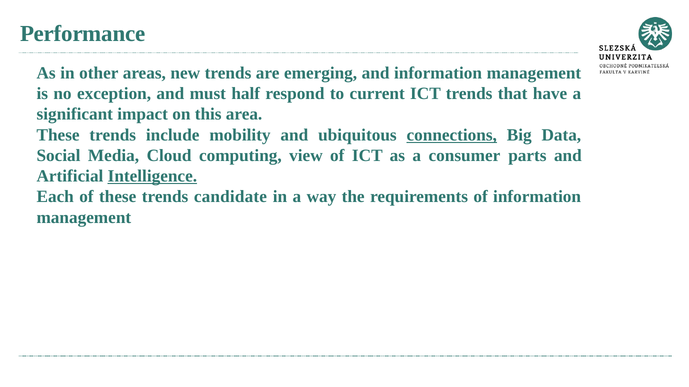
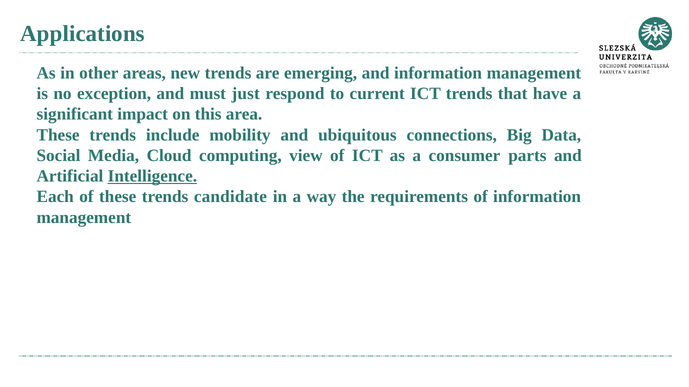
Performance: Performance -> Applications
half: half -> just
connections underline: present -> none
